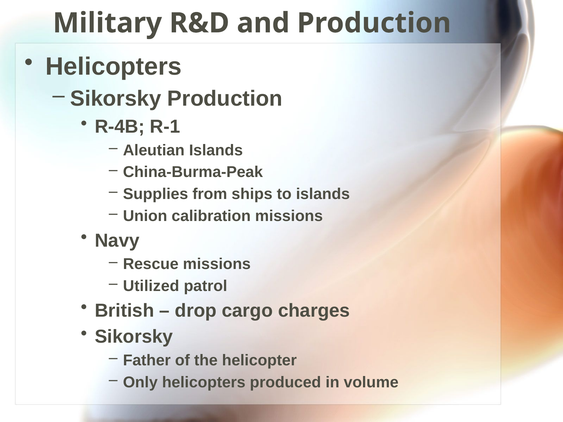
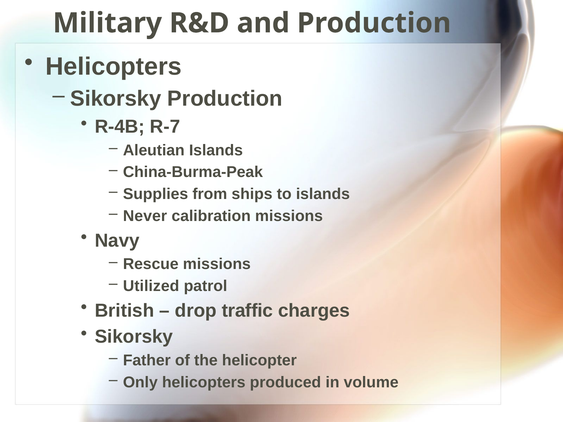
R-1: R-1 -> R-7
Union: Union -> Never
cargo: cargo -> traffic
